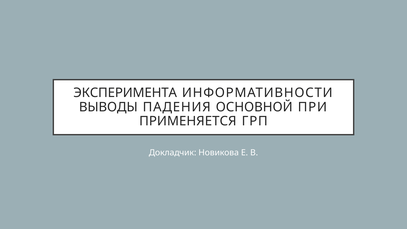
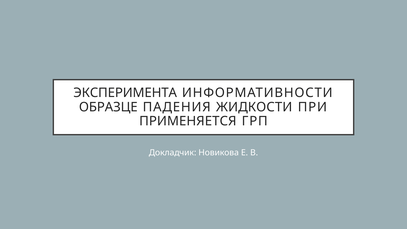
ВЫВОДЫ: ВЫВОДЫ -> ОБРАЗЦЕ
ОСНОВНОЙ: ОСНОВНОЙ -> ЖИДКОСТИ
